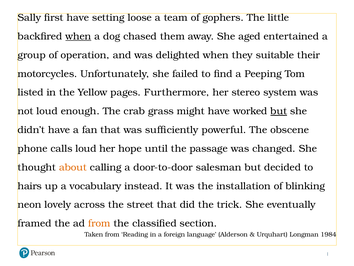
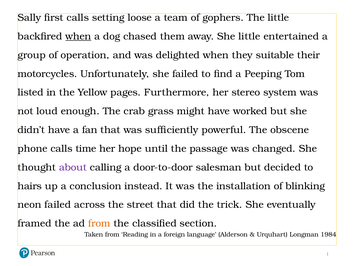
first have: have -> calls
She aged: aged -> little
but at (279, 111) underline: present -> none
calls loud: loud -> time
about colour: orange -> purple
vocabulary: vocabulary -> conclusion
neon lovely: lovely -> failed
